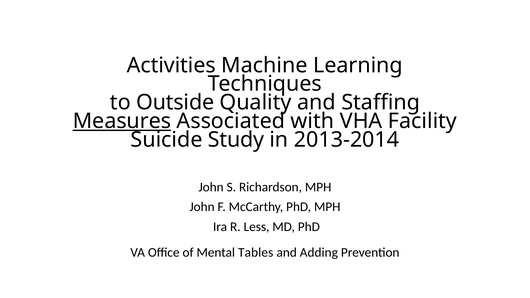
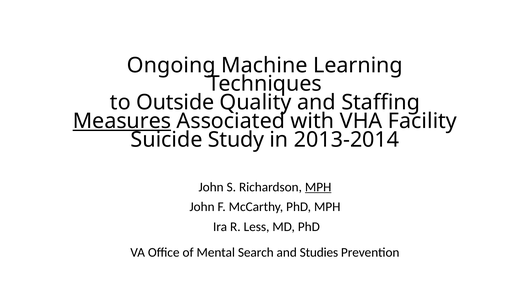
Activities: Activities -> Ongoing
MPH at (318, 187) underline: none -> present
Tables: Tables -> Search
Adding: Adding -> Studies
